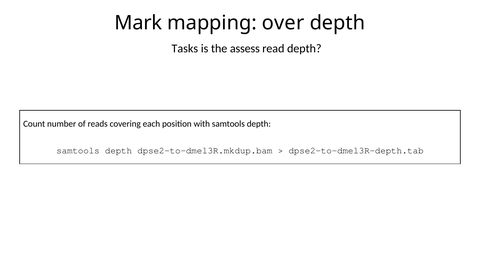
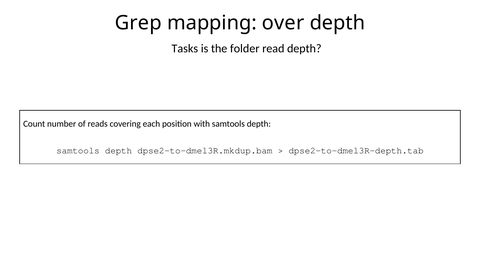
Mark: Mark -> Grep
assess: assess -> folder
